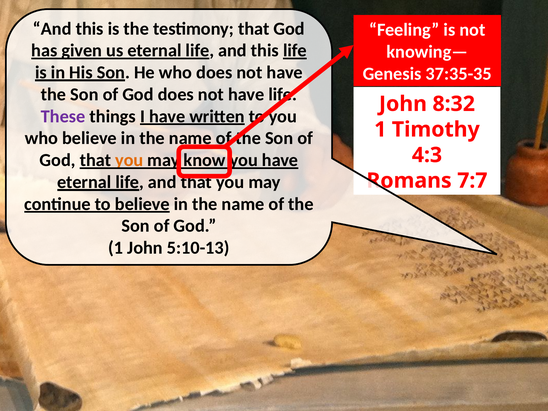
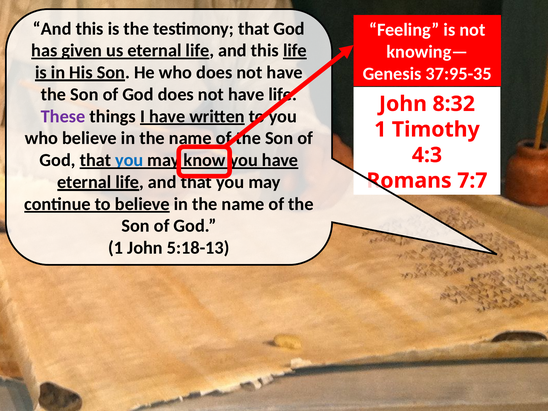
37:35-35: 37:35-35 -> 37:95-35
you at (129, 160) colour: orange -> blue
5:10-13: 5:10-13 -> 5:18-13
